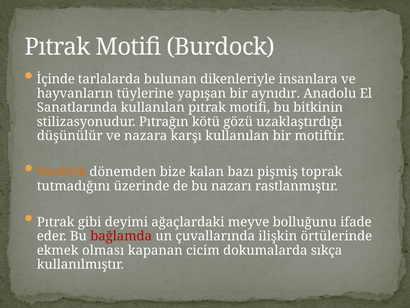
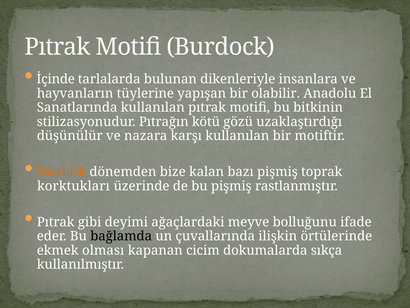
aynıdır: aynıdır -> olabilir
tutmadığını: tutmadığını -> korktukları
bu nazarı: nazarı -> pişmiş
bağlamda colour: red -> black
